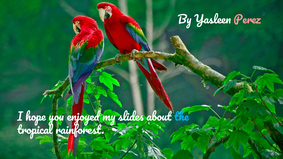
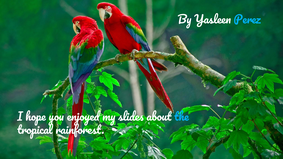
Perez colour: pink -> light blue
